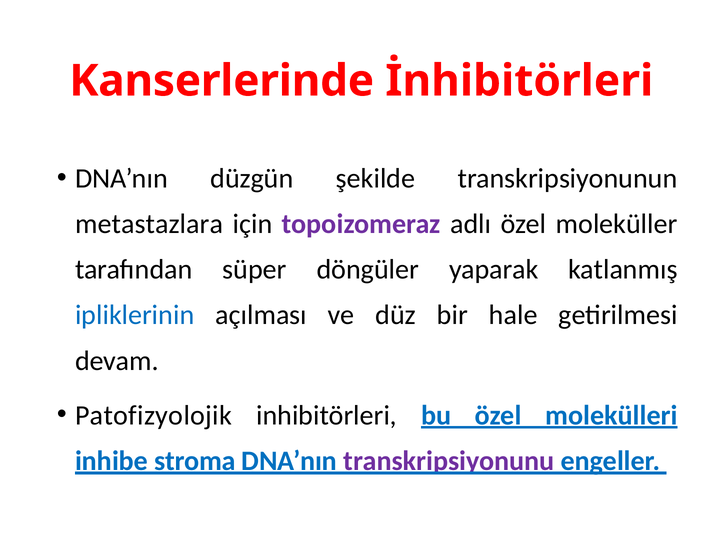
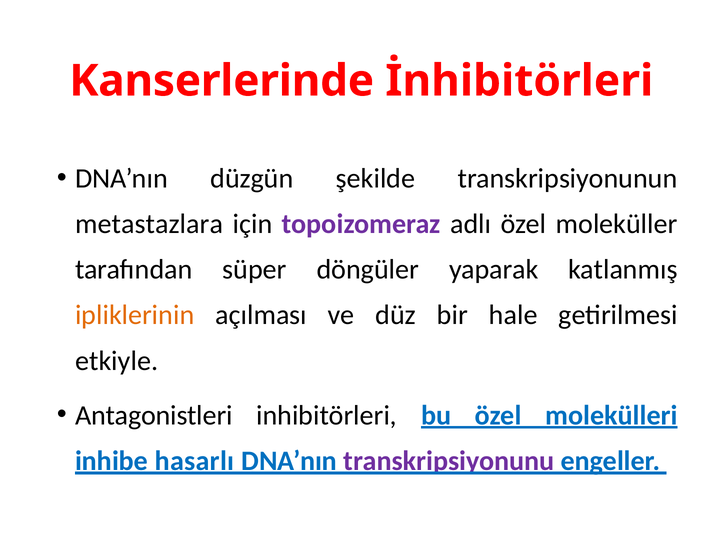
ipliklerinin colour: blue -> orange
devam: devam -> etkiyle
Patofizyolojik: Patofizyolojik -> Antagonistleri
stroma: stroma -> hasarlı
